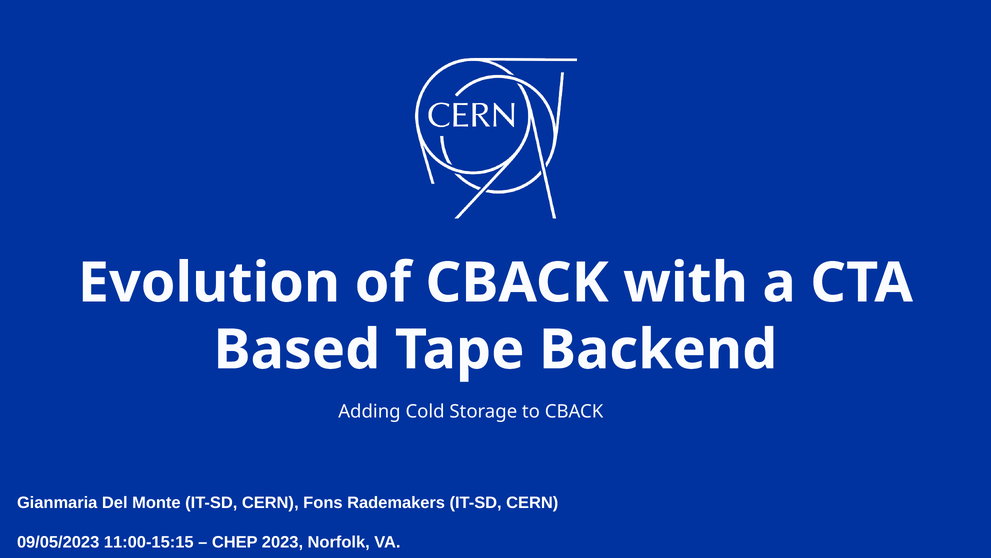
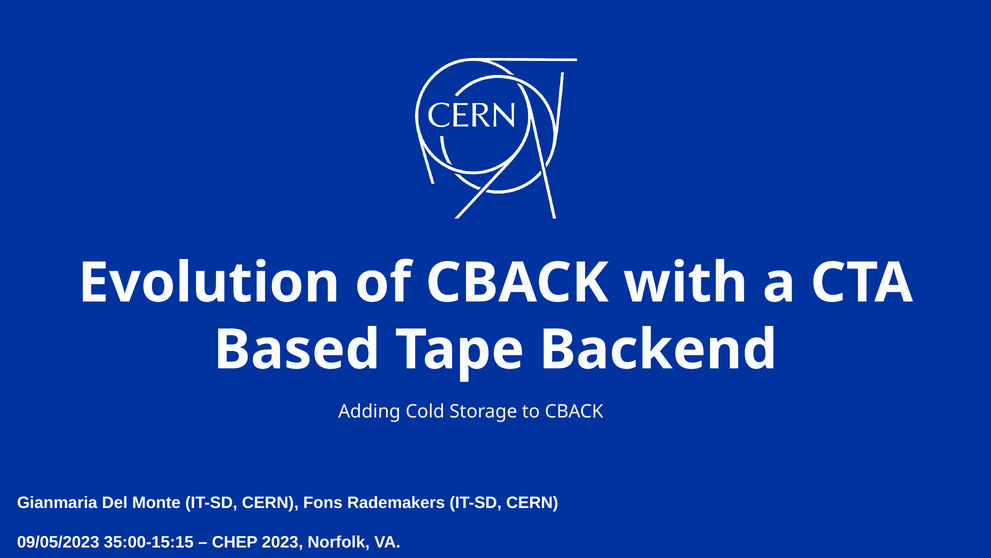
11:00-15:15: 11:00-15:15 -> 35:00-15:15
